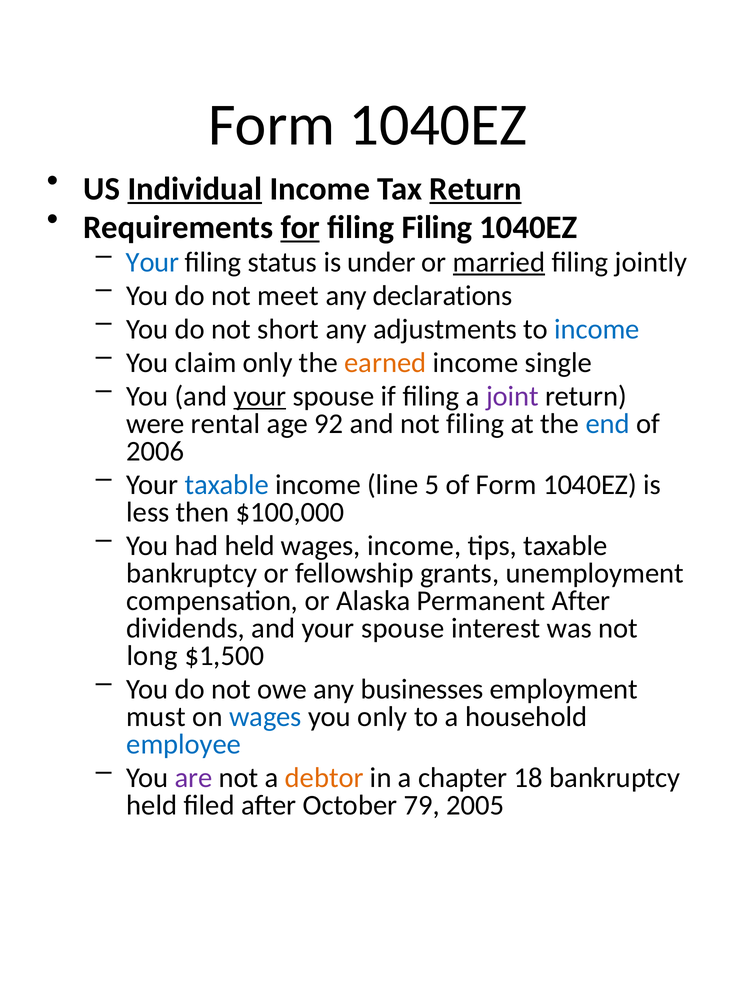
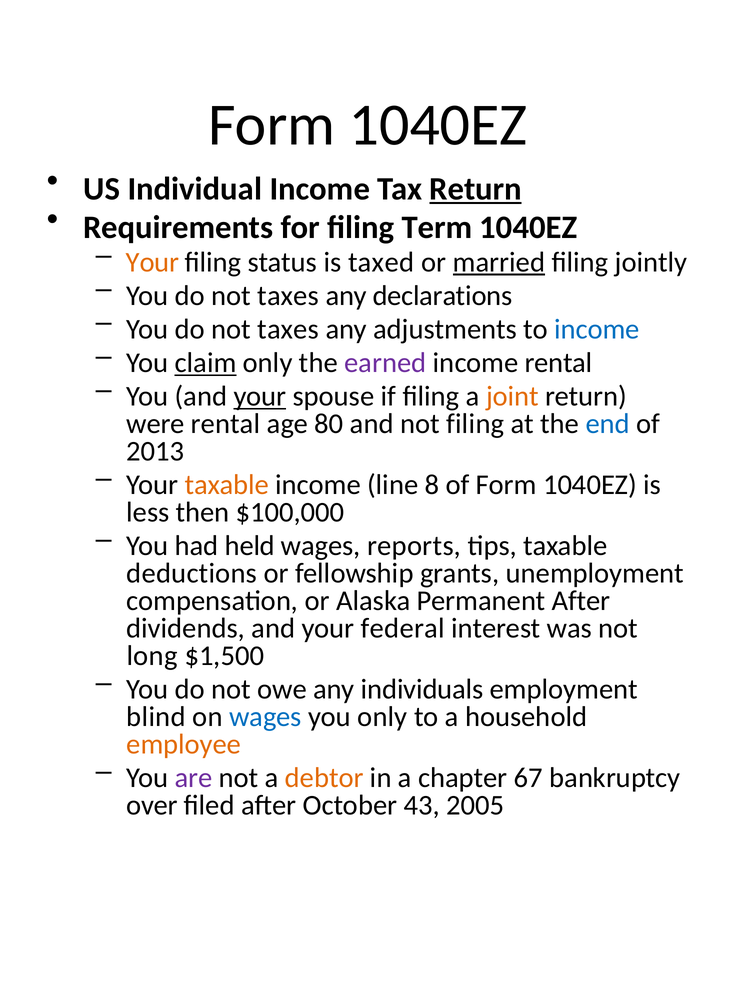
Individual underline: present -> none
for underline: present -> none
filing Filing: Filing -> Term
Your at (152, 262) colour: blue -> orange
under: under -> taxed
meet at (288, 296): meet -> taxes
short at (288, 329): short -> taxes
claim underline: none -> present
earned colour: orange -> purple
income single: single -> rental
joint colour: purple -> orange
92: 92 -> 80
2006: 2006 -> 2013
taxable at (227, 485) colour: blue -> orange
5: 5 -> 8
wages income: income -> reports
bankruptcy at (192, 574): bankruptcy -> deductions
dividends and your spouse: spouse -> federal
businesses: businesses -> individuals
must: must -> blind
employee colour: blue -> orange
18: 18 -> 67
held at (152, 806): held -> over
79: 79 -> 43
